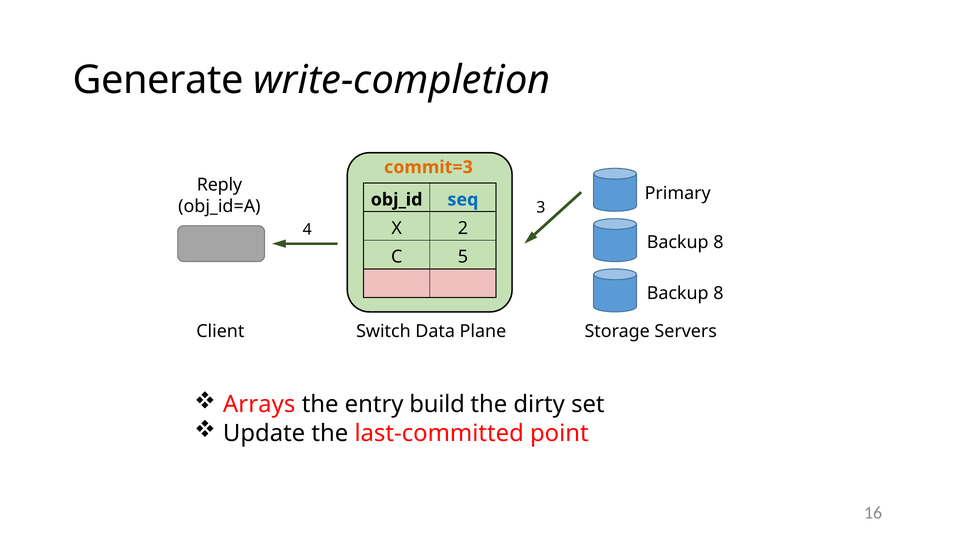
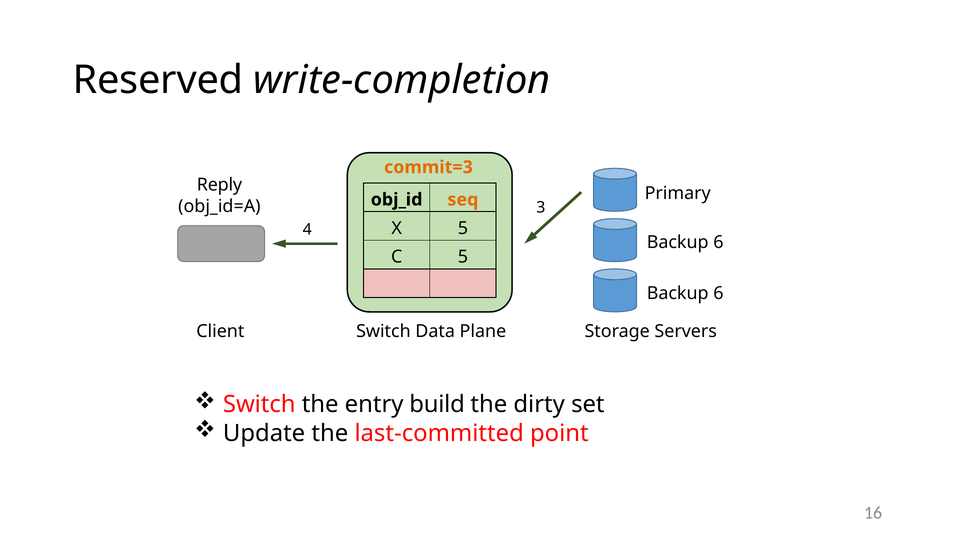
Generate: Generate -> Reserved
seq colour: blue -> orange
X 2: 2 -> 5
8 at (718, 242): 8 -> 6
8 at (718, 293): 8 -> 6
Arrays at (259, 405): Arrays -> Switch
